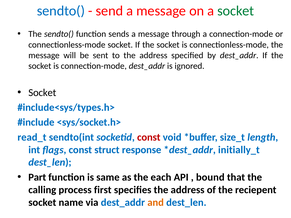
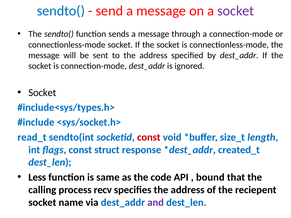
socket at (236, 11) colour: green -> purple
initially_t: initially_t -> created_t
Part: Part -> Less
each: each -> code
first: first -> recv
and colour: orange -> purple
